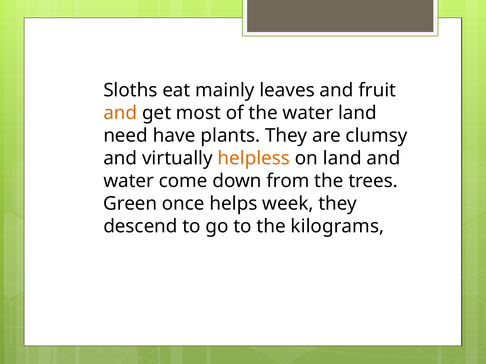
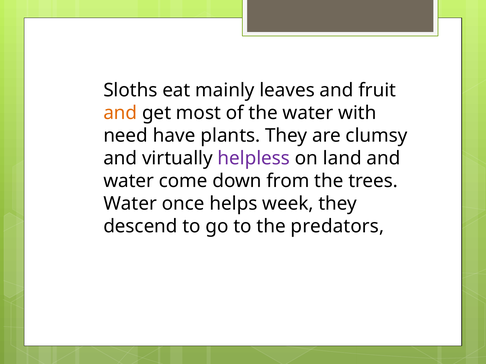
water land: land -> with
helpless colour: orange -> purple
Green at (130, 204): Green -> Water
kilograms: kilograms -> predators
